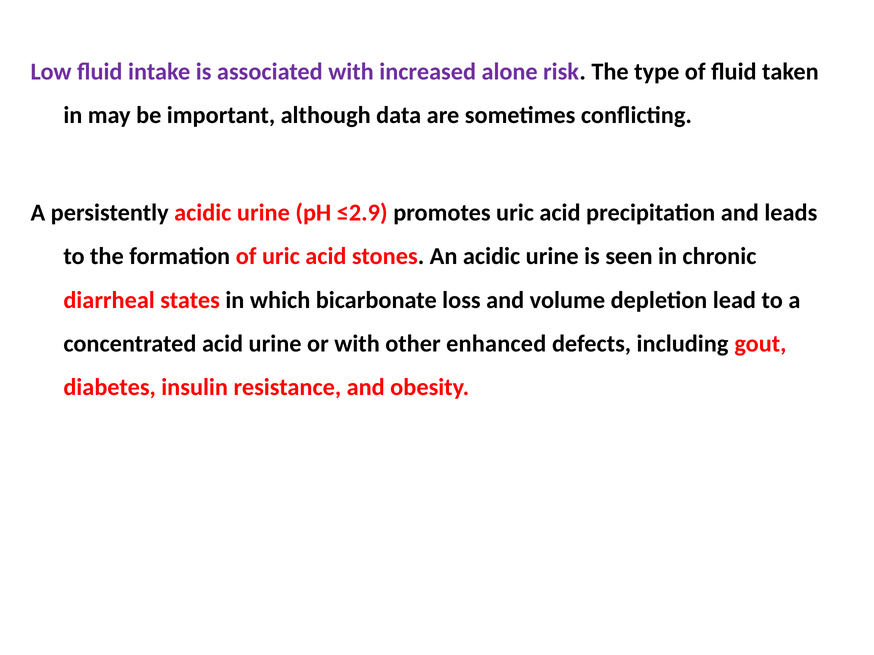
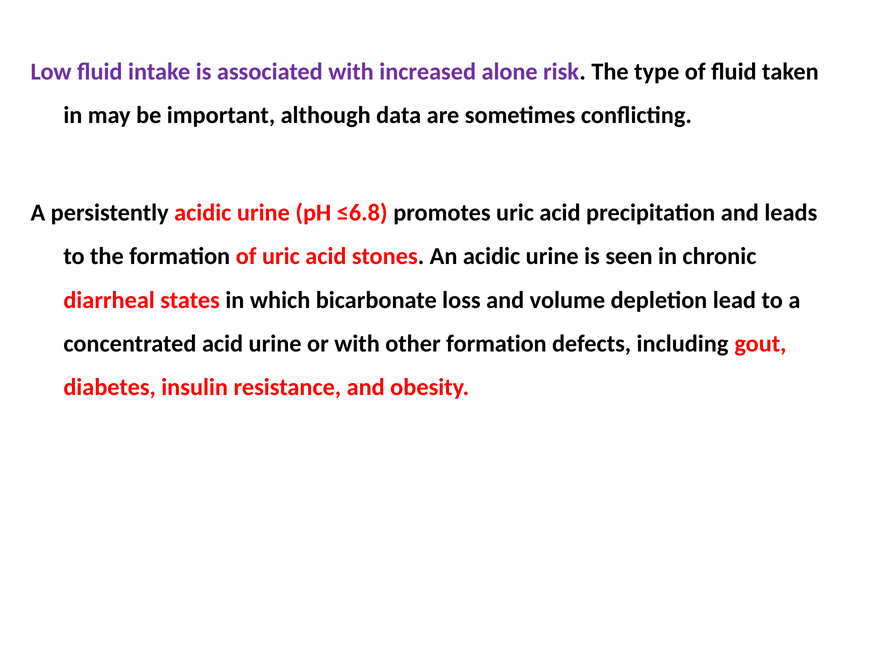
≤2.9: ≤2.9 -> ≤6.8
other enhanced: enhanced -> formation
